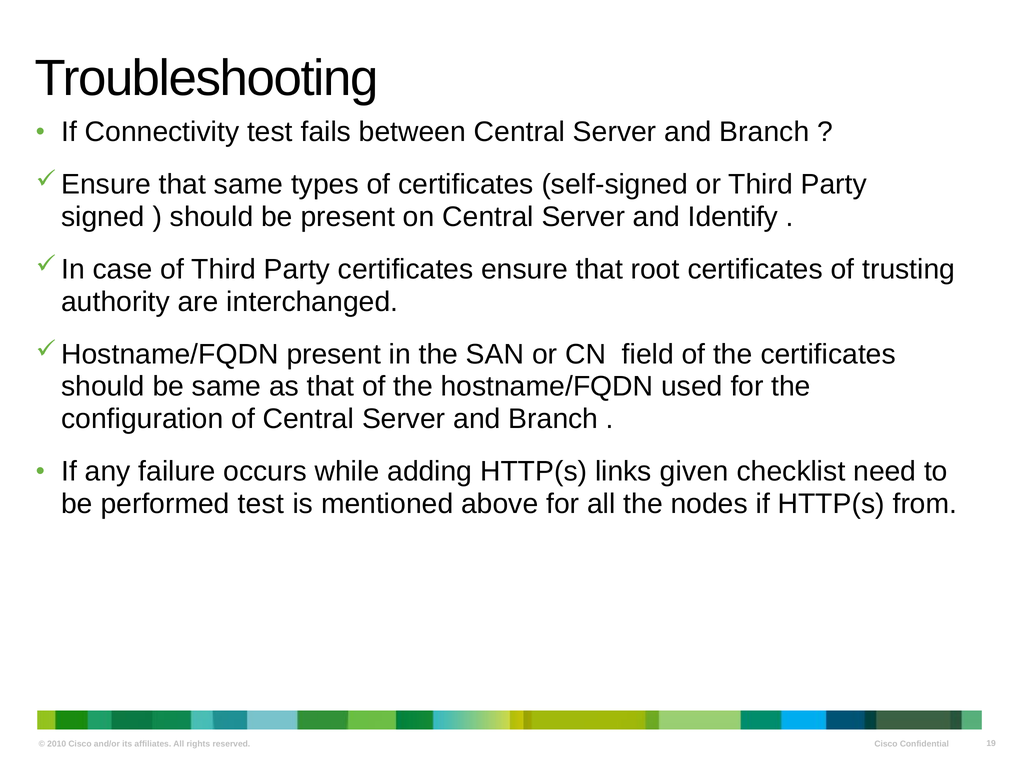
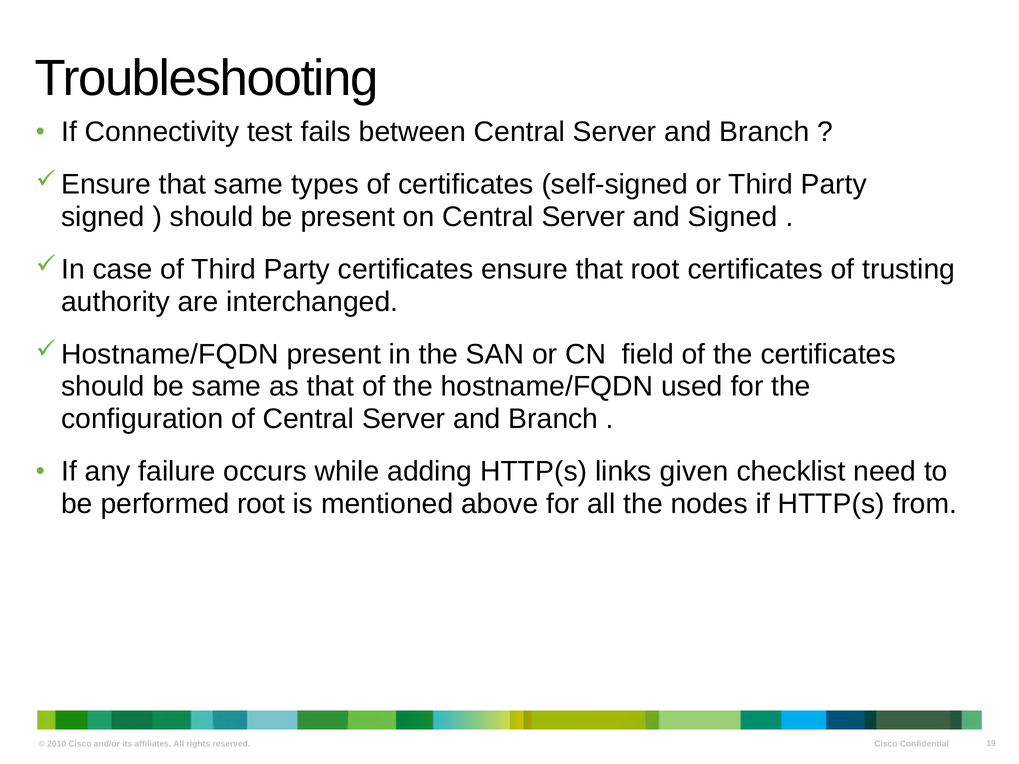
and Identify: Identify -> Signed
performed test: test -> root
